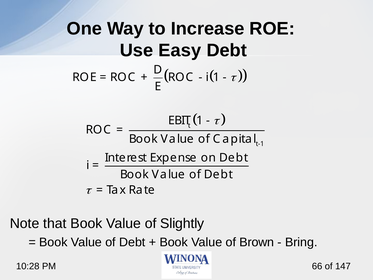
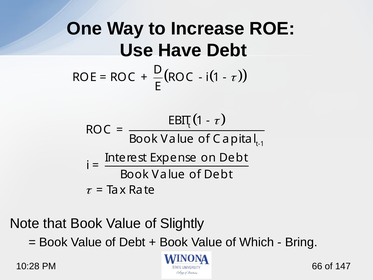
Easy: Easy -> Have
Brown: Brown -> Which
